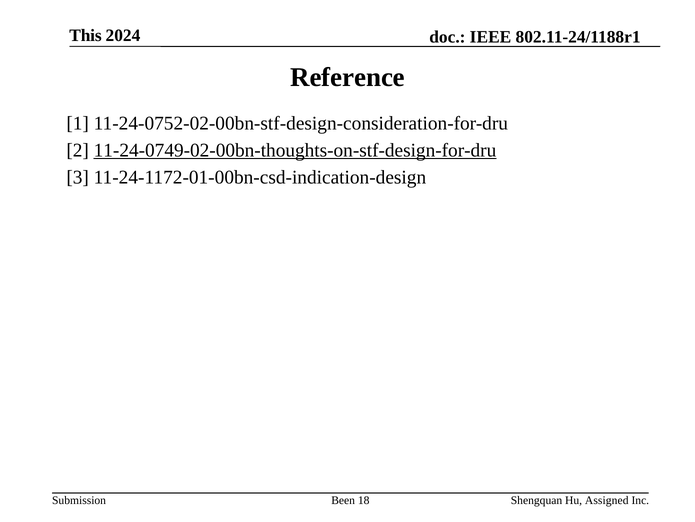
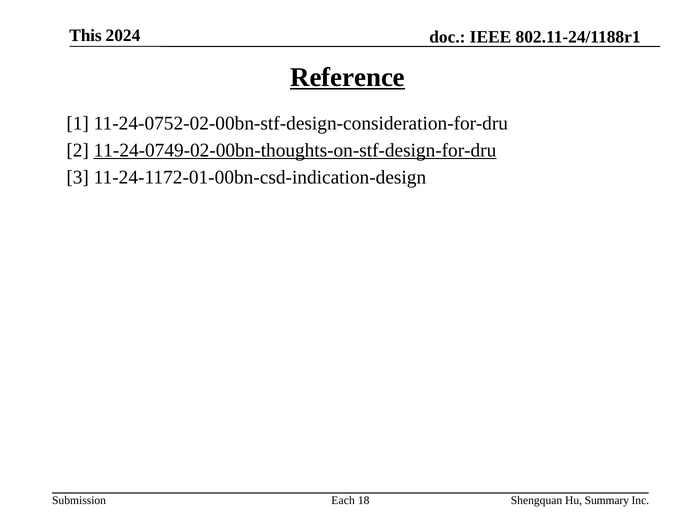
Reference underline: none -> present
Been: Been -> Each
Assigned: Assigned -> Summary
